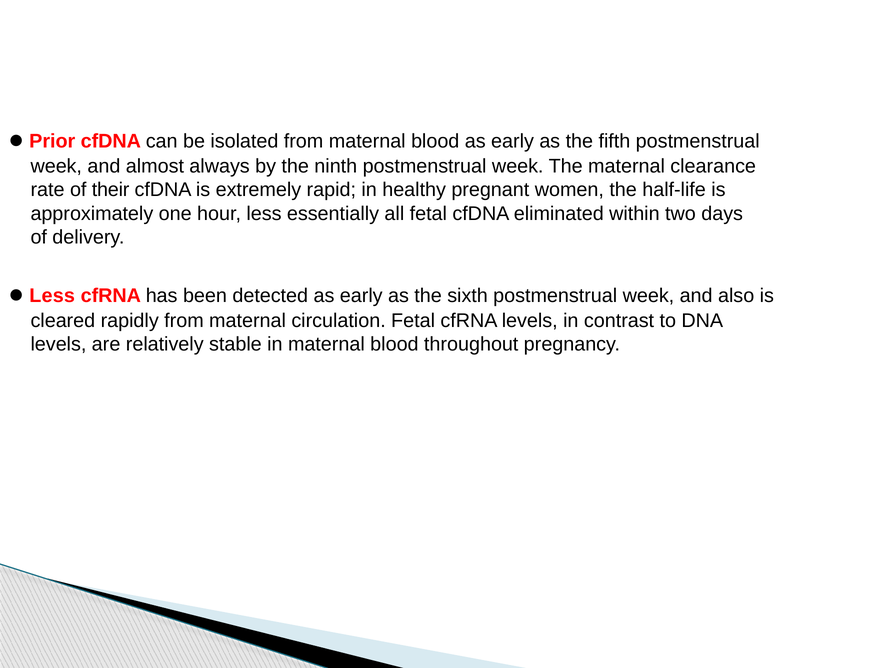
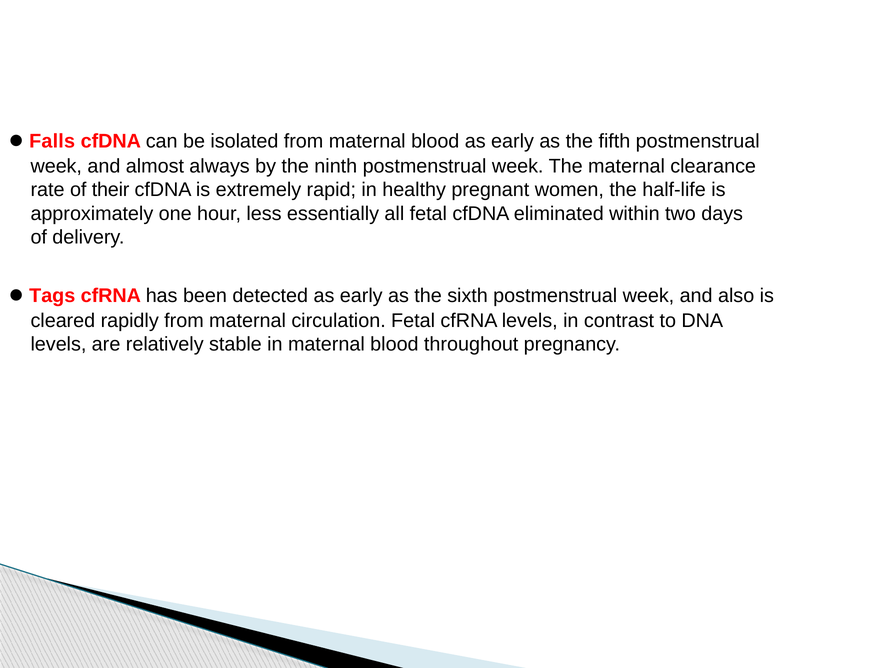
Prior: Prior -> Falls
Less at (52, 296): Less -> Tags
